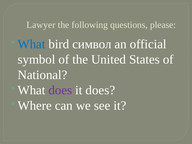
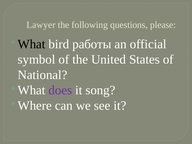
What at (31, 44) colour: blue -> black
символ: символ -> работы
it does: does -> song
